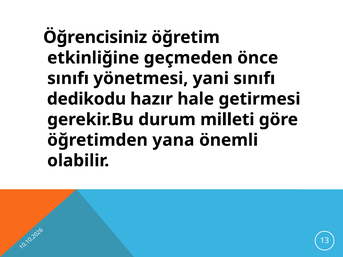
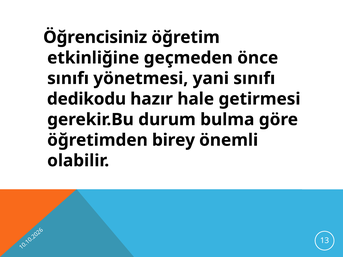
milleti: milleti -> bulma
yana: yana -> birey
